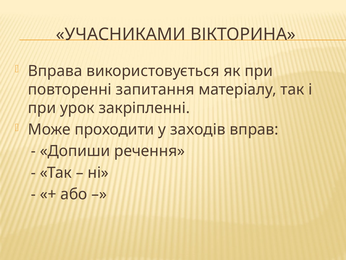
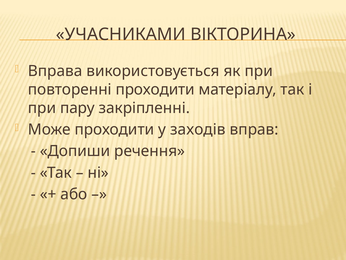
повторенні запитання: запитання -> проходити
урок: урок -> пару
